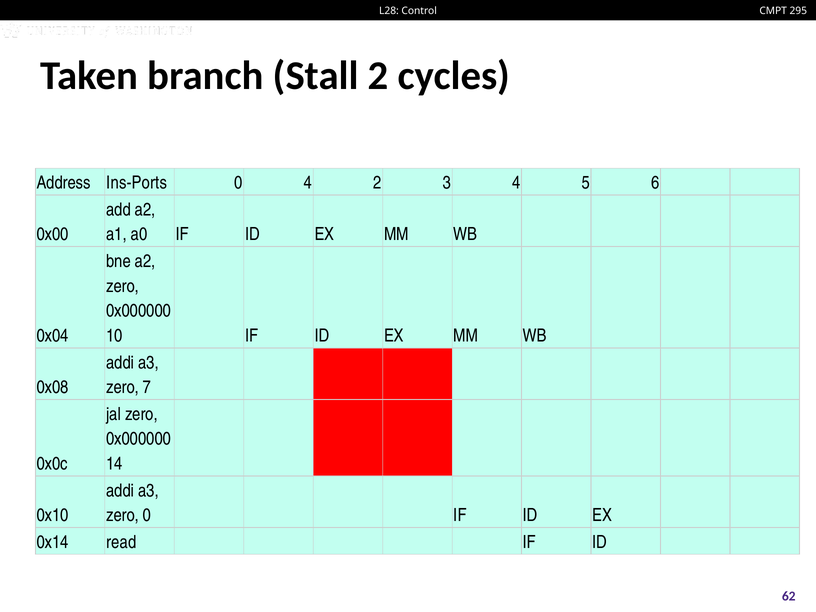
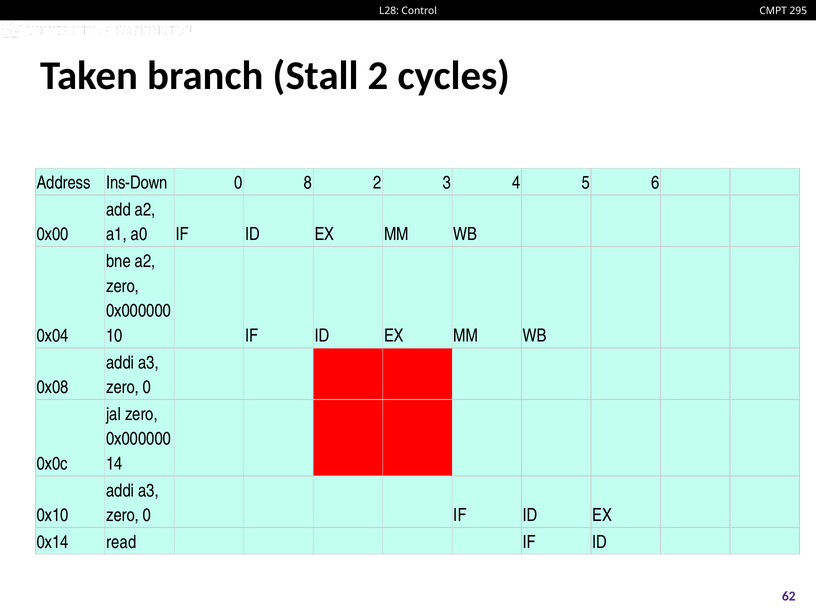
Ins-Ports: Ins-Ports -> Ins-Down
0 4: 4 -> 8
7 at (147, 387): 7 -> 0
